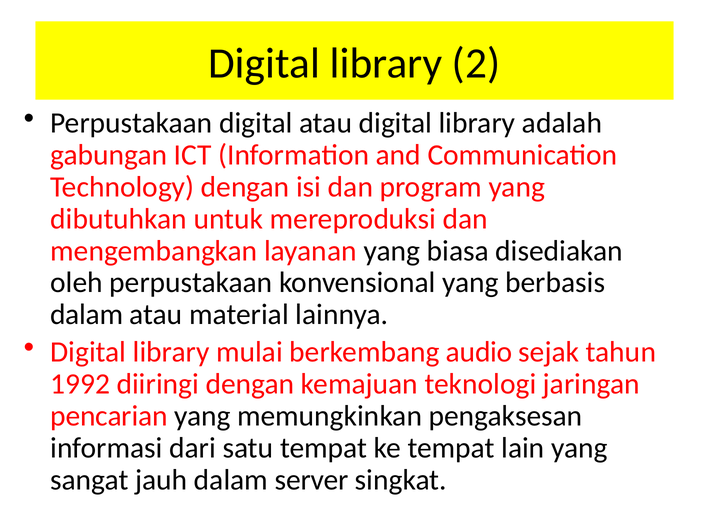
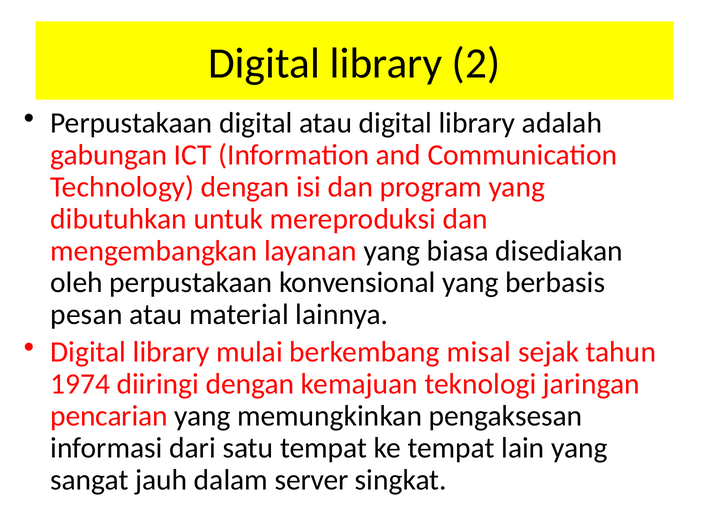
dalam at (87, 314): dalam -> pesan
audio: audio -> misal
1992: 1992 -> 1974
